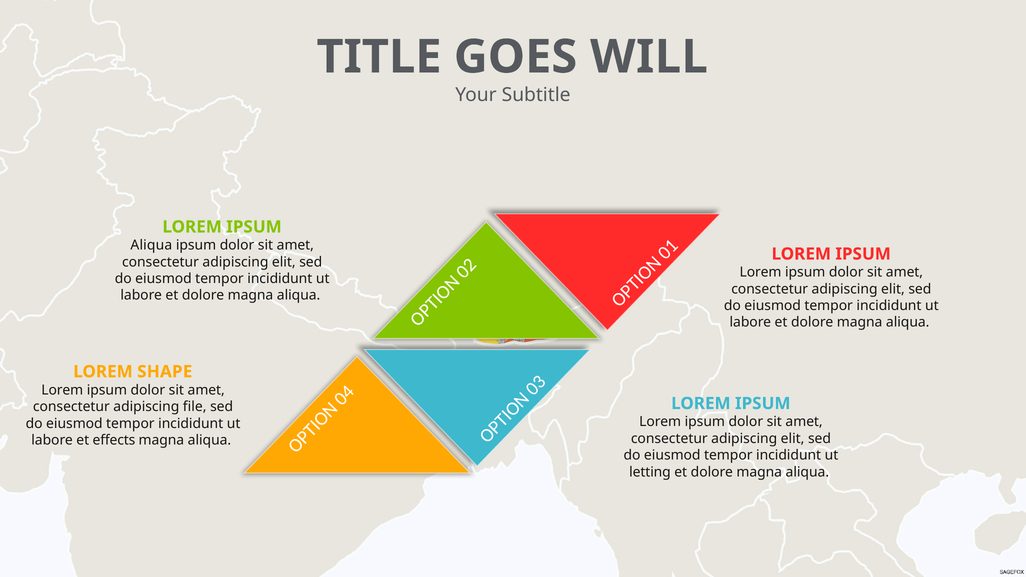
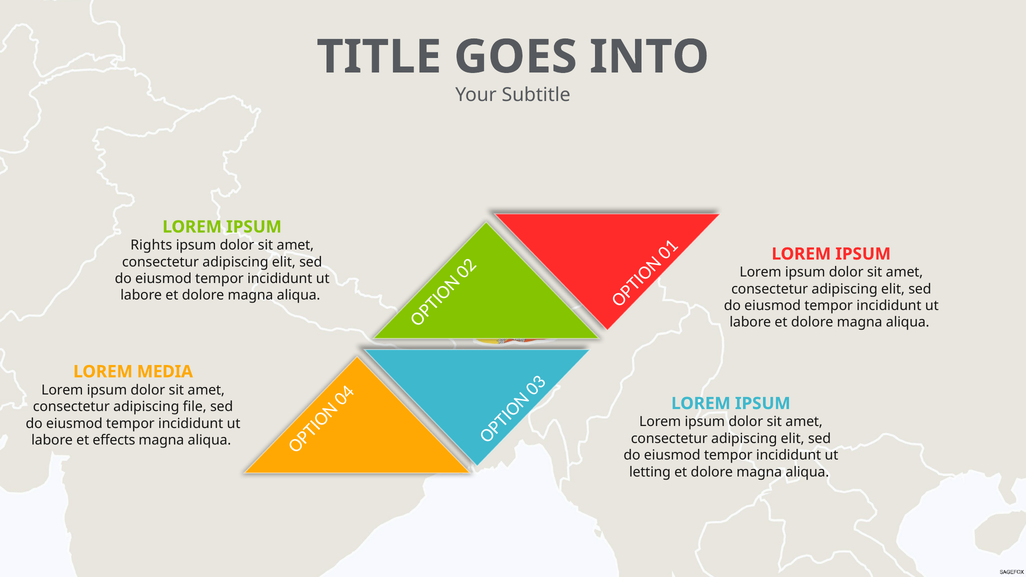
WILL: WILL -> INTO
Aliqua at (151, 245): Aliqua -> Rights
SHAPE: SHAPE -> MEDIA
